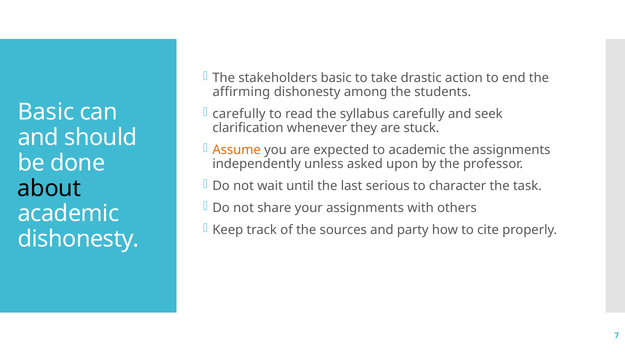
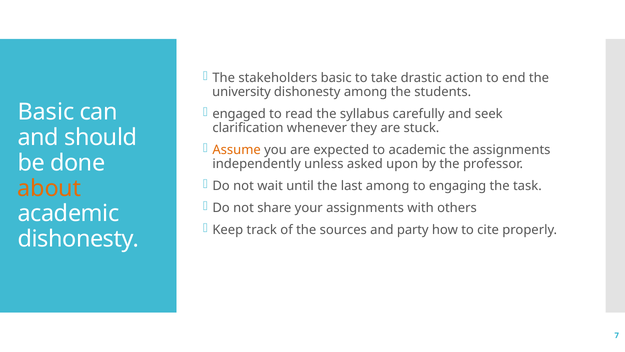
affirming: affirming -> university
carefully at (239, 114): carefully -> engaged
last serious: serious -> among
character: character -> engaging
about colour: black -> orange
